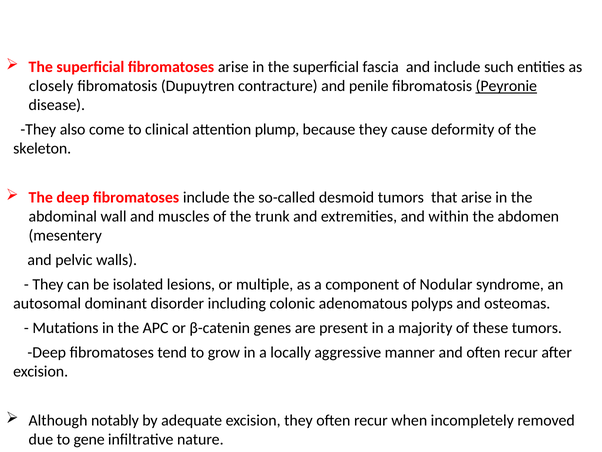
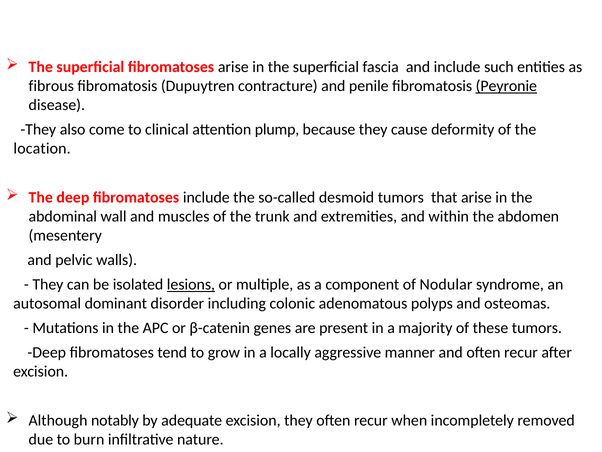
closely: closely -> fibrous
skeleton: skeleton -> location
lesions underline: none -> present
gene: gene -> burn
